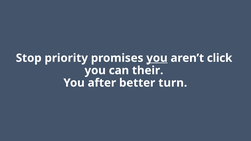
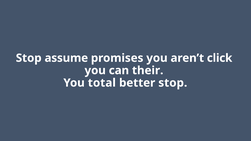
priority: priority -> assume
you at (157, 58) underline: present -> none
after: after -> total
better turn: turn -> stop
